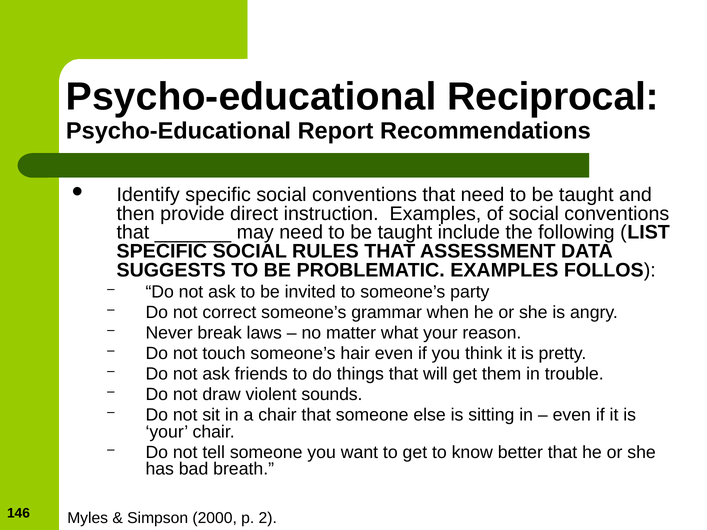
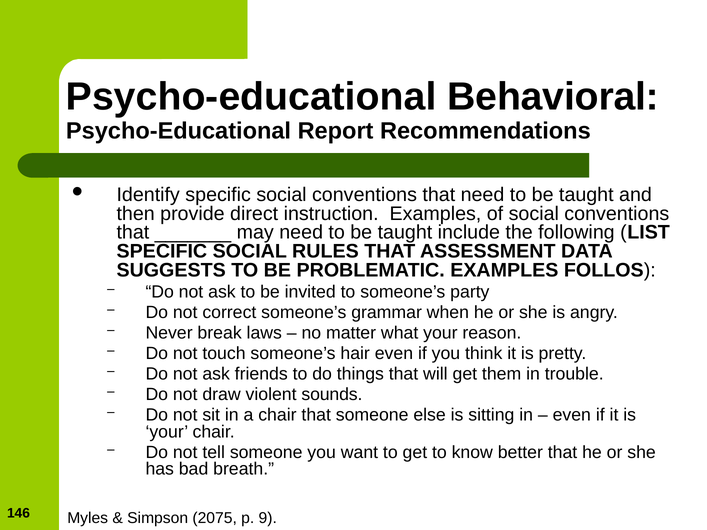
Reciprocal: Reciprocal -> Behavioral
2000: 2000 -> 2075
2: 2 -> 9
